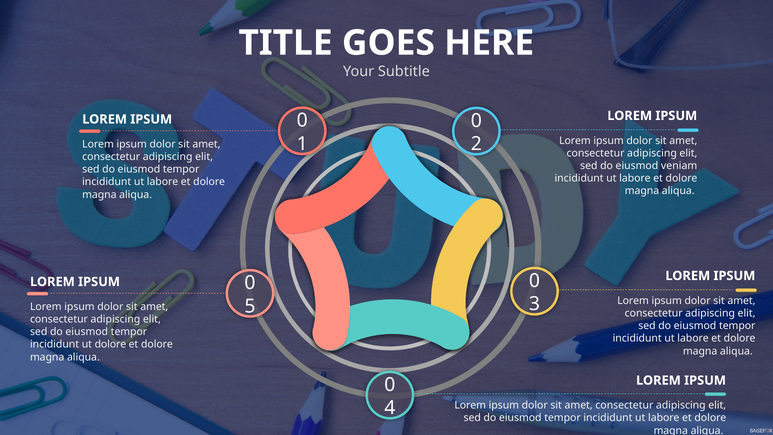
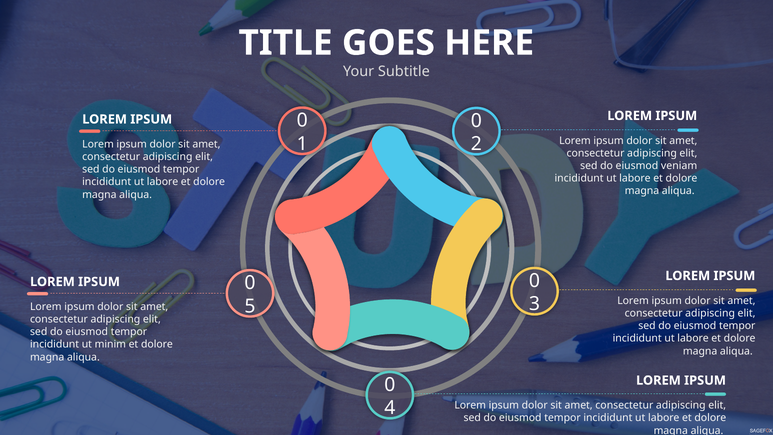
ut dolore: dolore -> minim
